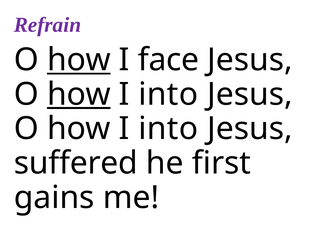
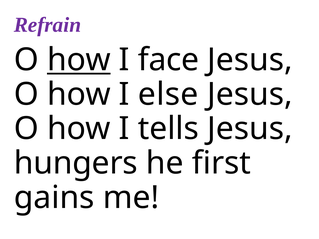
how at (79, 94) underline: present -> none
into at (168, 94): into -> else
into at (168, 129): into -> tells
suffered: suffered -> hungers
